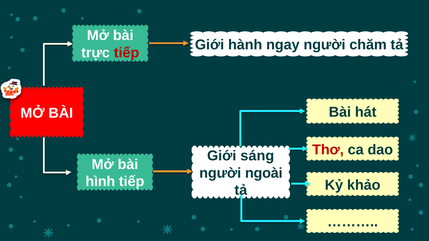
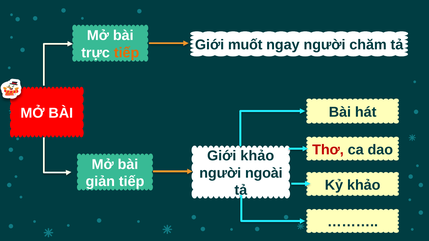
hành: hành -> muốt
tiếp at (127, 53) colour: red -> orange
Giới sáng: sáng -> khảo
hình: hình -> giản
